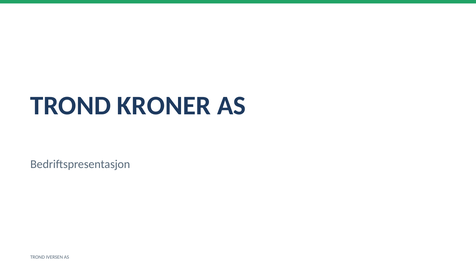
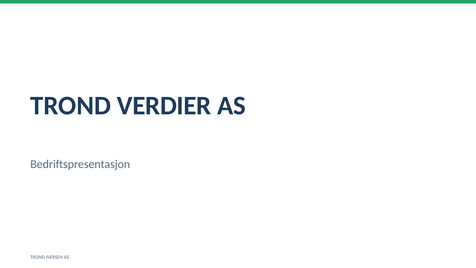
KRONER: KRONER -> VERDIER
